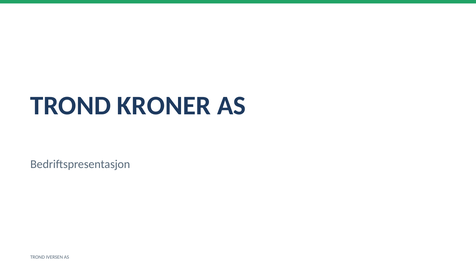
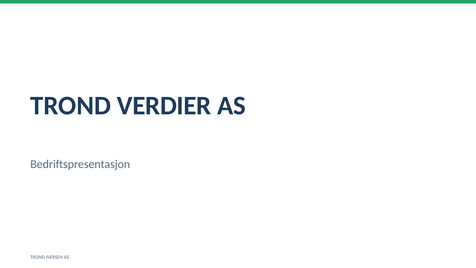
KRONER: KRONER -> VERDIER
